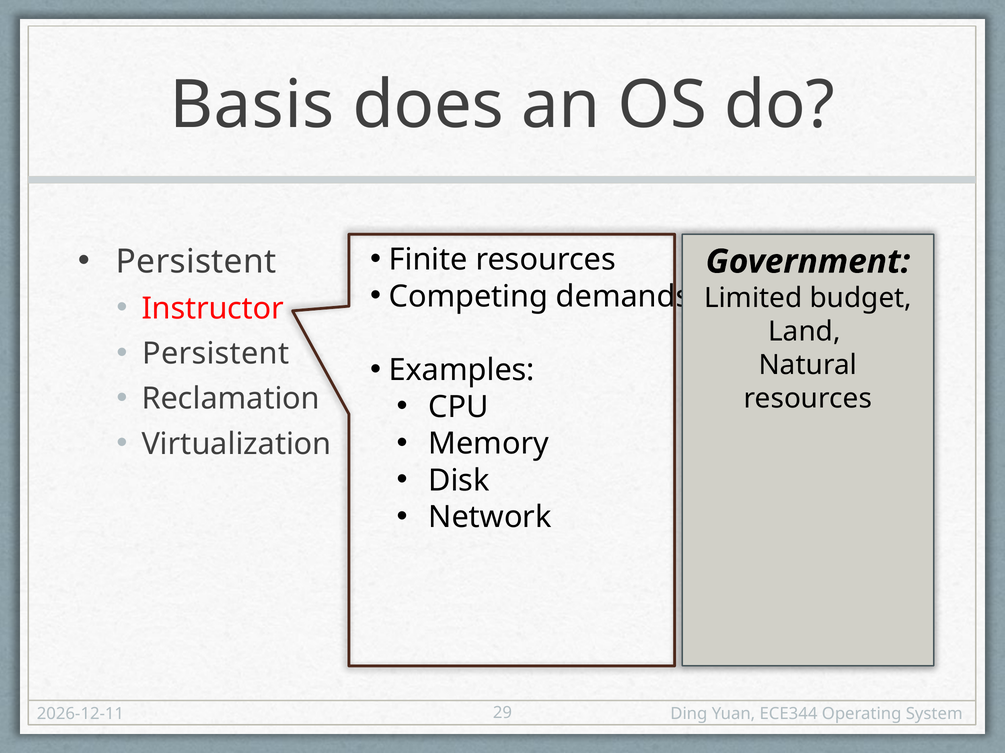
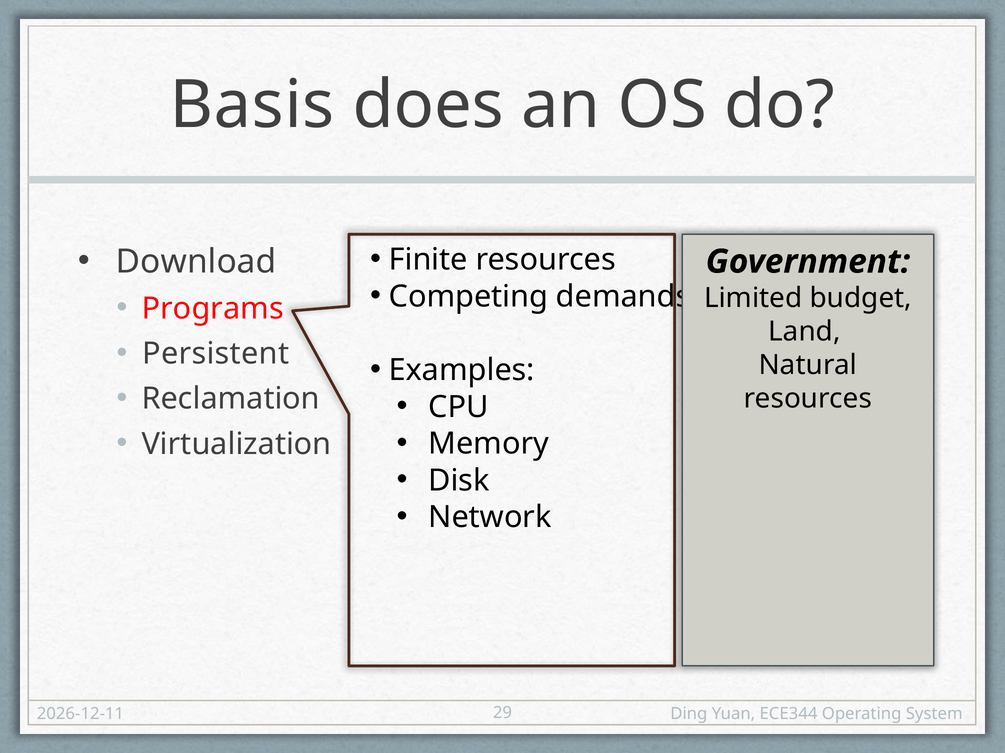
Persistent at (196, 262): Persistent -> Download
Instructor: Instructor -> Programs
